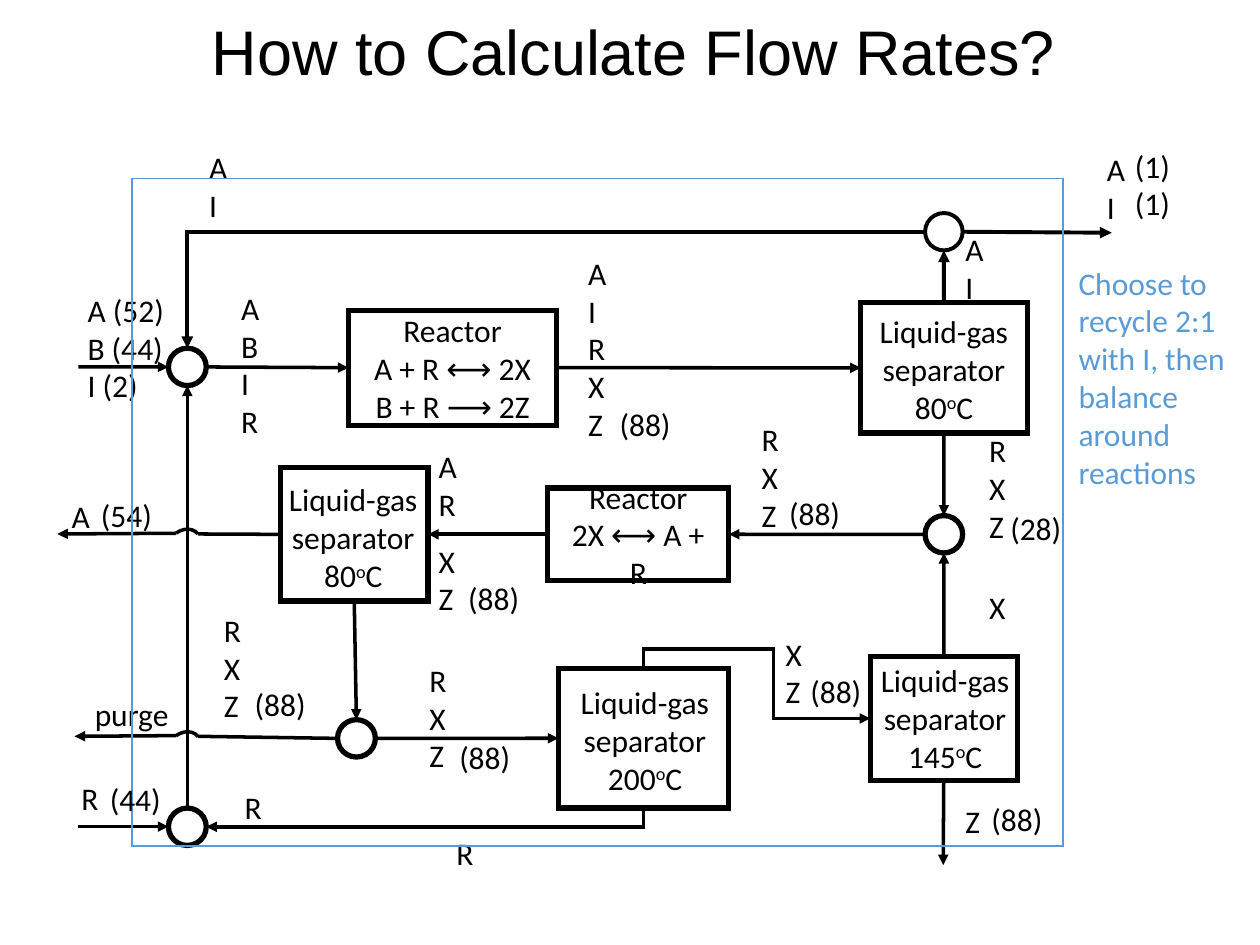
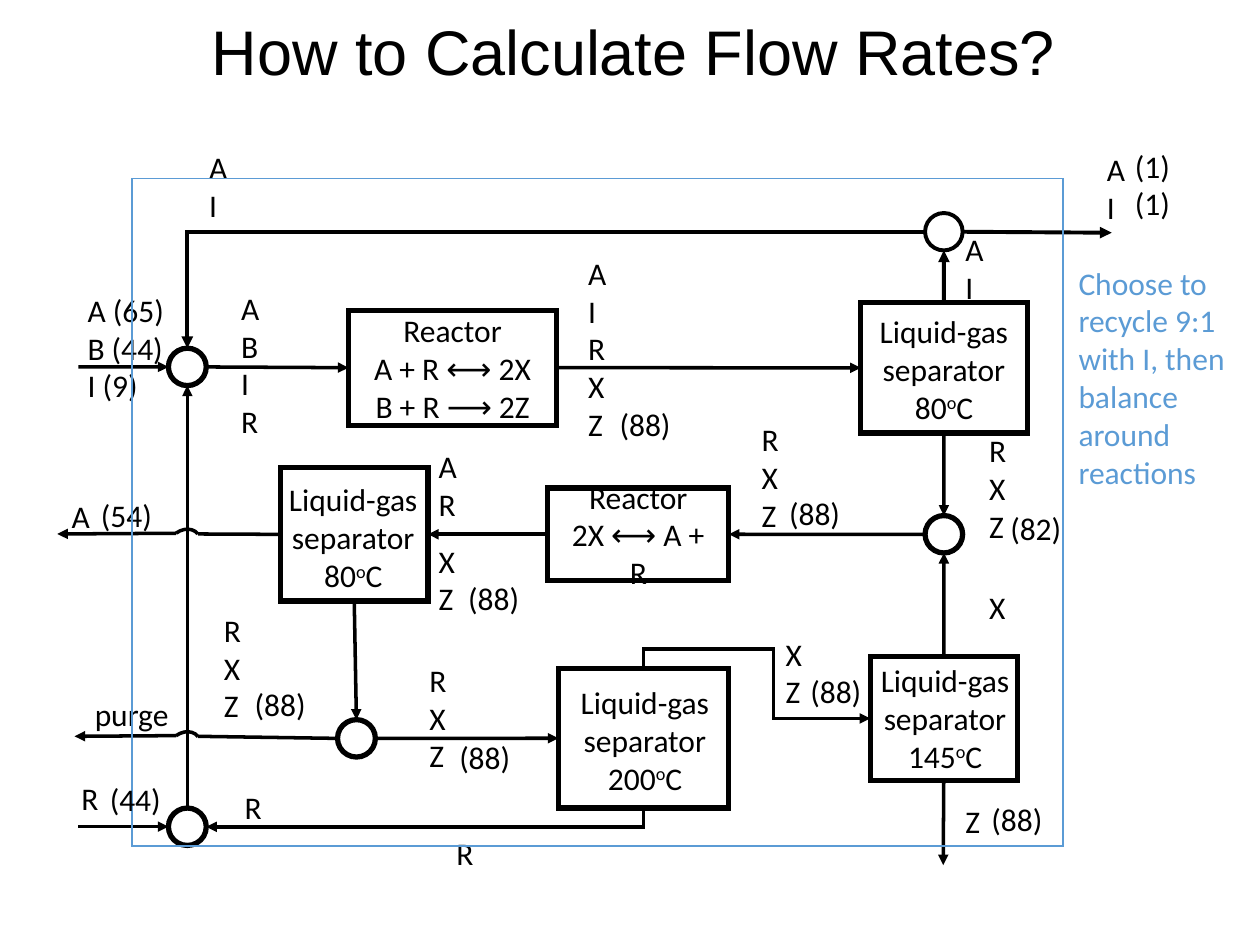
52: 52 -> 65
2:1: 2:1 -> 9:1
2: 2 -> 9
28: 28 -> 82
